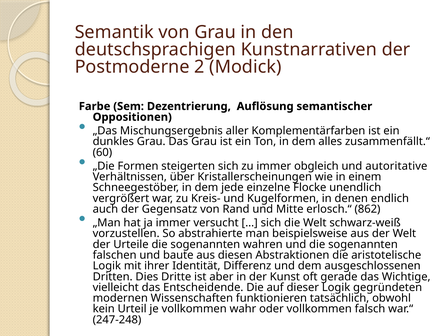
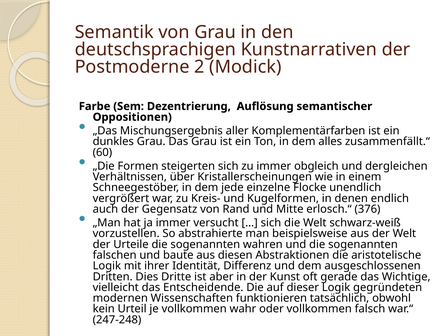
autoritative: autoritative -> dergleichen
862: 862 -> 376
